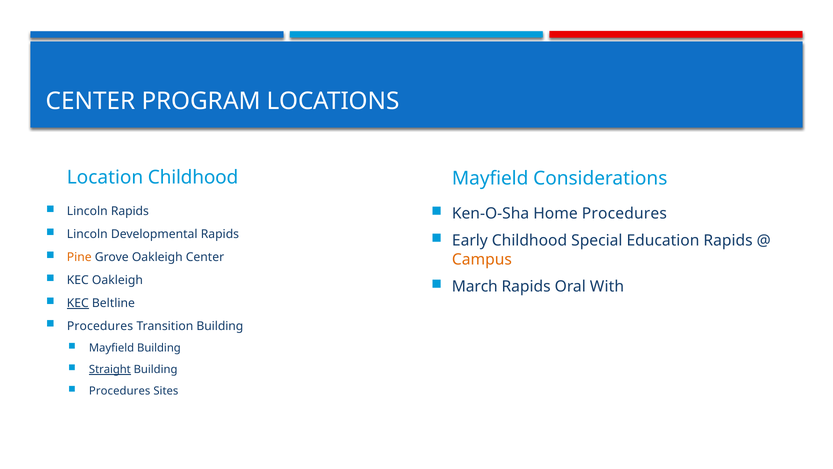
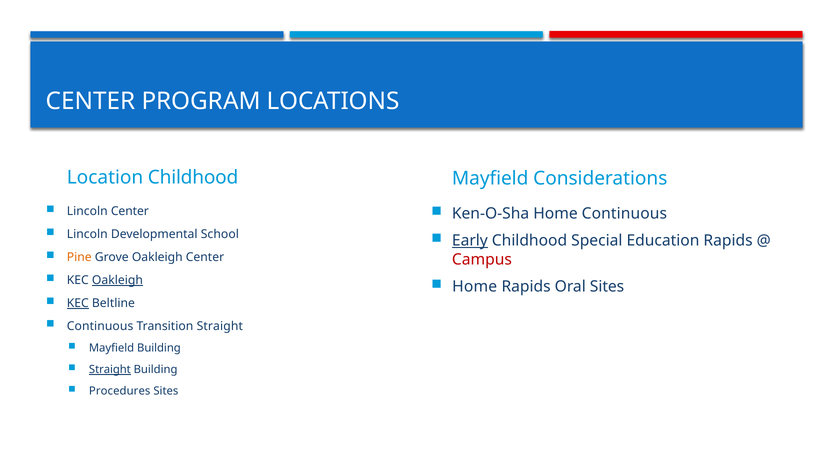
Lincoln Rapids: Rapids -> Center
Home Procedures: Procedures -> Continuous
Developmental Rapids: Rapids -> School
Early underline: none -> present
Campus colour: orange -> red
Oakleigh at (117, 280) underline: none -> present
March at (475, 286): March -> Home
Oral With: With -> Sites
Procedures at (100, 326): Procedures -> Continuous
Transition Building: Building -> Straight
